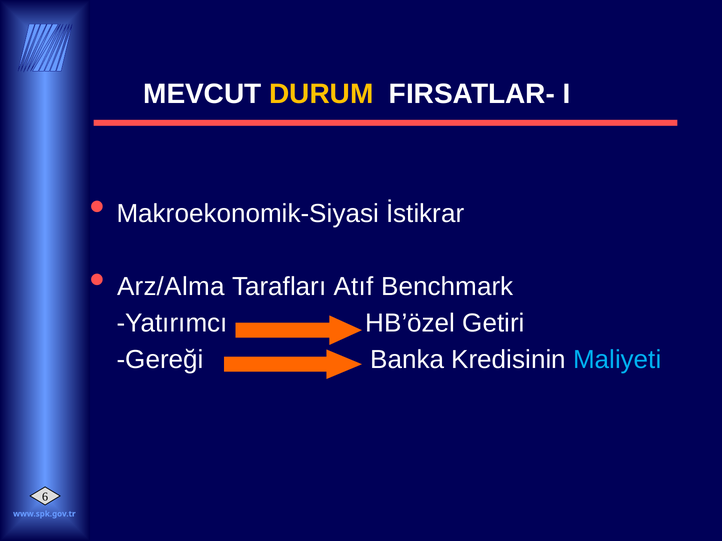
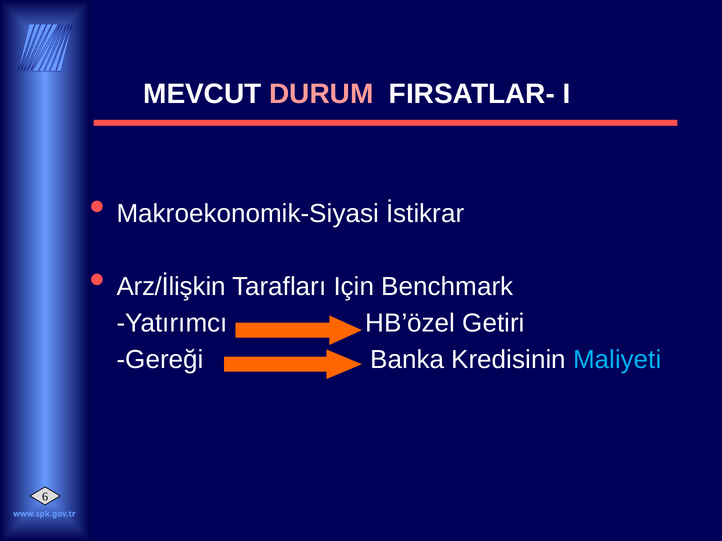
DURUM colour: yellow -> pink
Arz/Alma: Arz/Alma -> Arz/İlişkin
Atıf: Atıf -> Için
